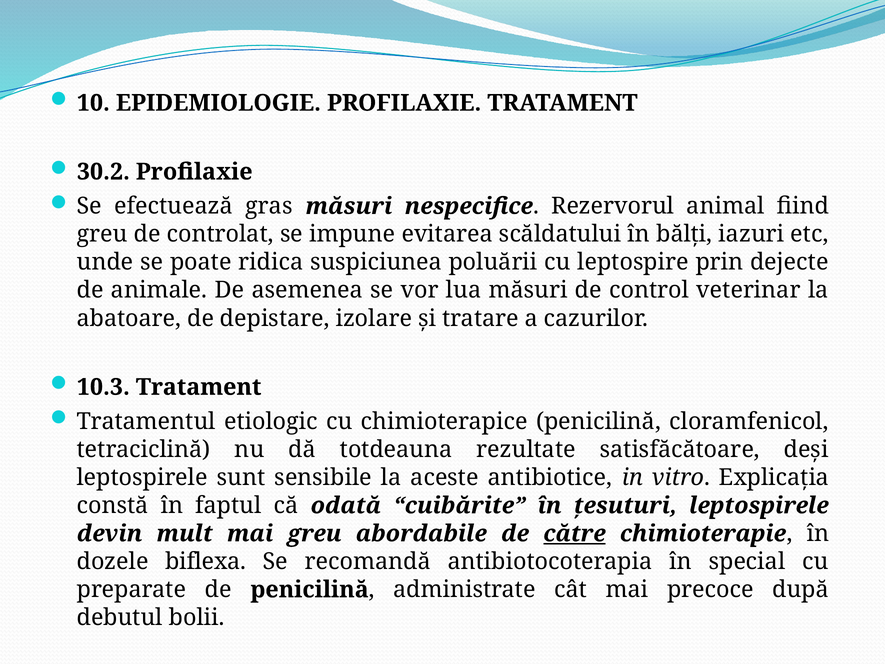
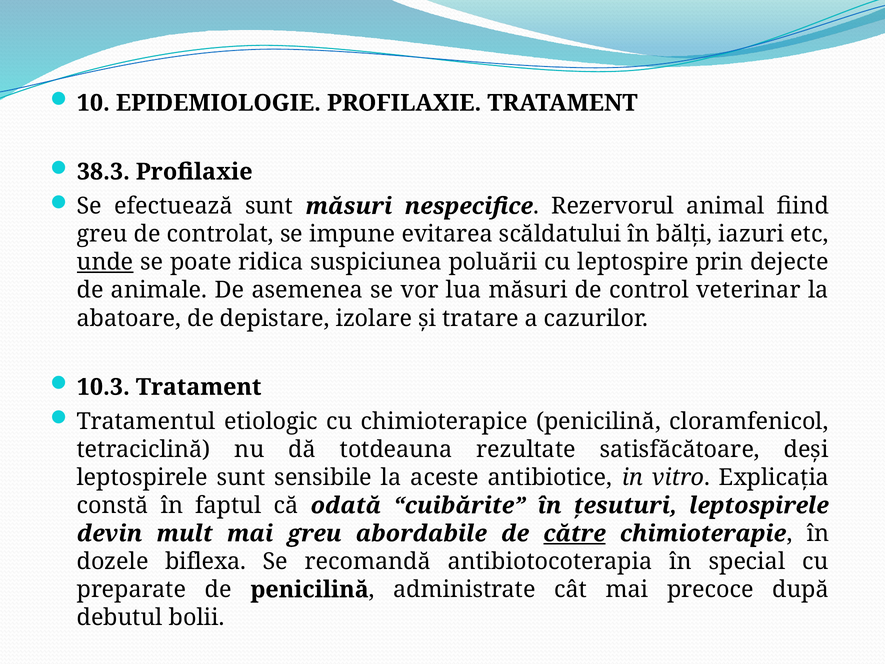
30.2: 30.2 -> 38.3
efectuează gras: gras -> sunt
unde underline: none -> present
